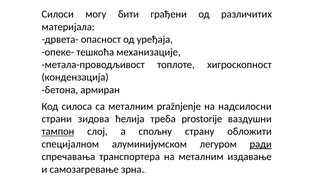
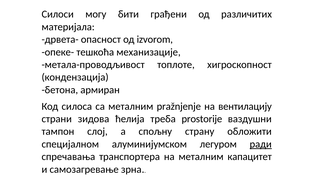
уређаја: уређаја -> izvorom
надсилосни: надсилосни -> вентилацију
тампон underline: present -> none
издавање: издавање -> капацитет
